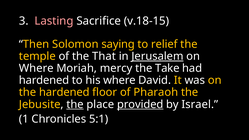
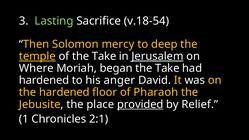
Lasting colour: pink -> light green
v.18-15: v.18-15 -> v.18-54
saying: saying -> mercy
relief: relief -> deep
temple underline: none -> present
of the That: That -> Take
mercy: mercy -> began
his where: where -> anger
the at (75, 104) underline: present -> none
Israel: Israel -> Relief
5:1: 5:1 -> 2:1
